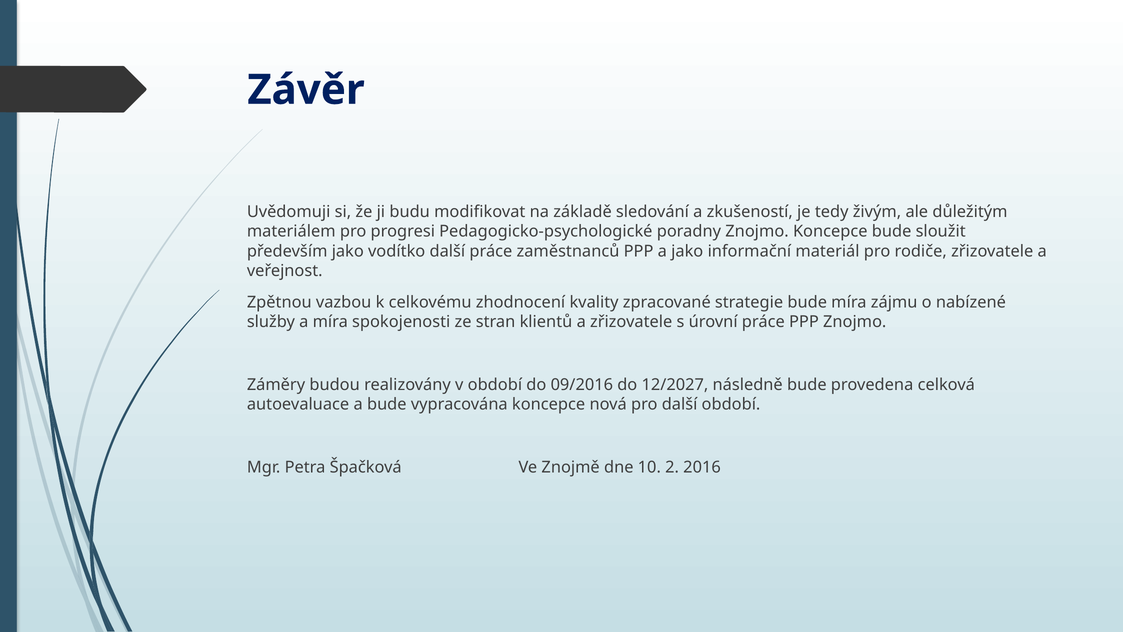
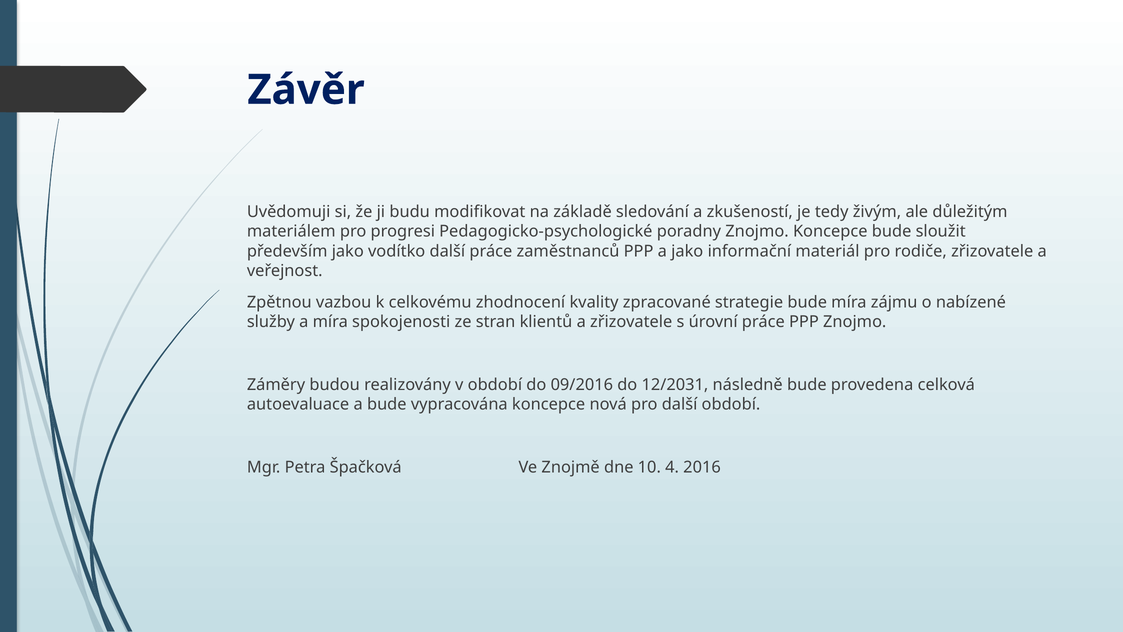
12/2027: 12/2027 -> 12/2031
2: 2 -> 4
